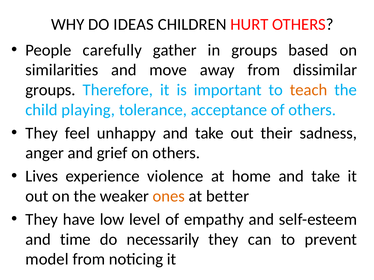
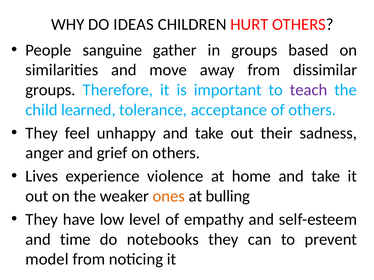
carefully: carefully -> sanguine
teach colour: orange -> purple
playing: playing -> learned
better: better -> bulling
necessarily: necessarily -> notebooks
